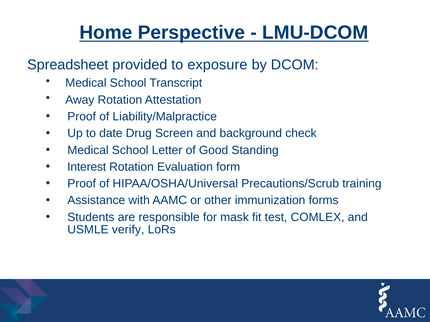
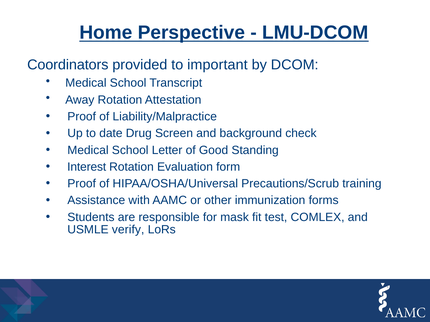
Spreadsheet: Spreadsheet -> Coordinators
exposure: exposure -> important
